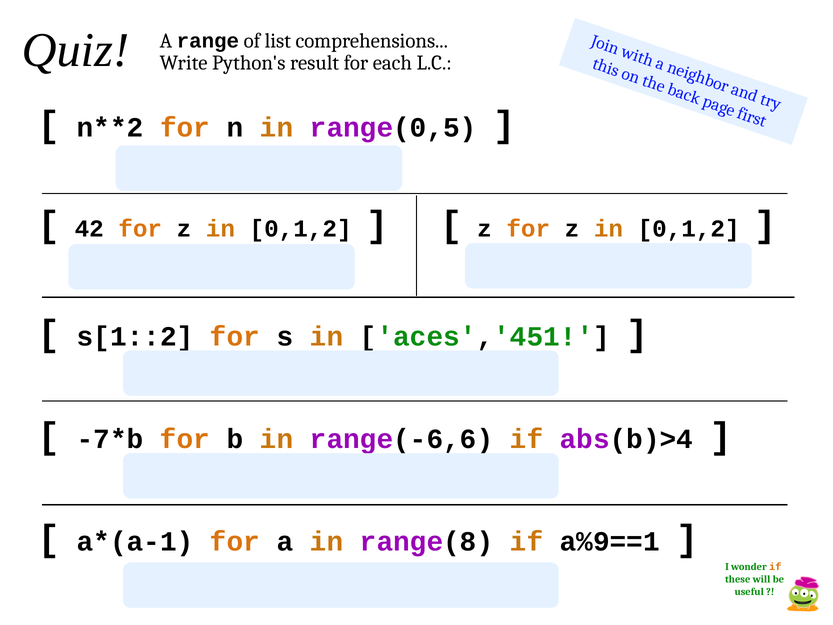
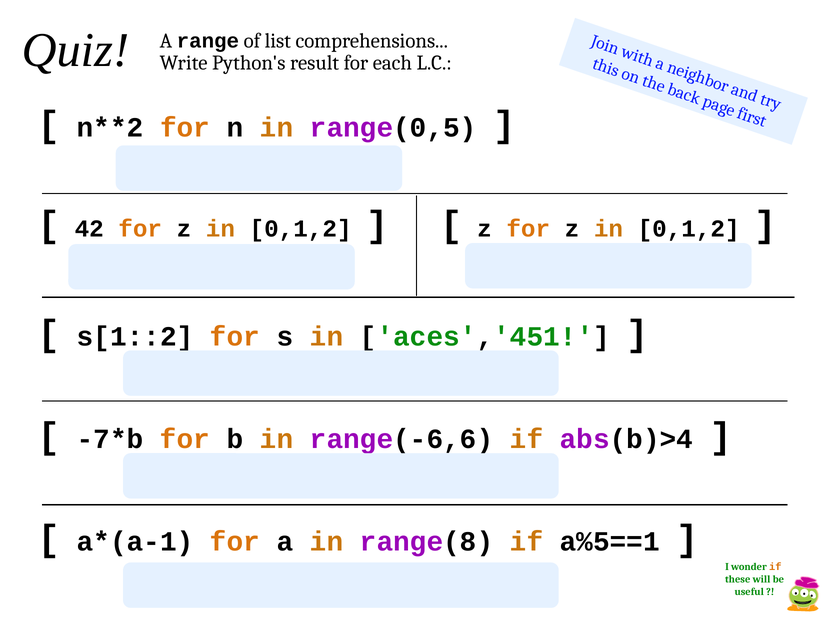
a%9==1: a%9==1 -> a%5==1
